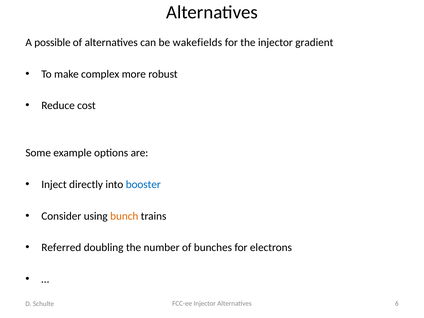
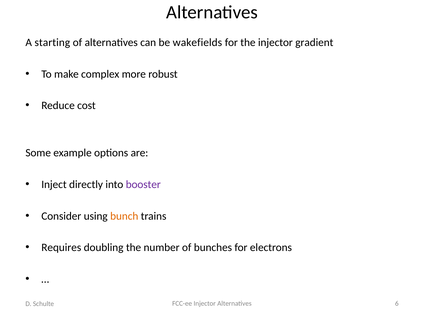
possible: possible -> starting
booster colour: blue -> purple
Referred: Referred -> Requires
